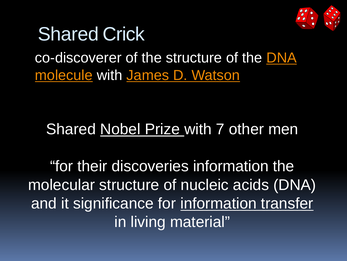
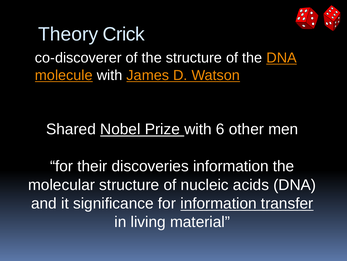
Shared at (68, 34): Shared -> Theory
7: 7 -> 6
